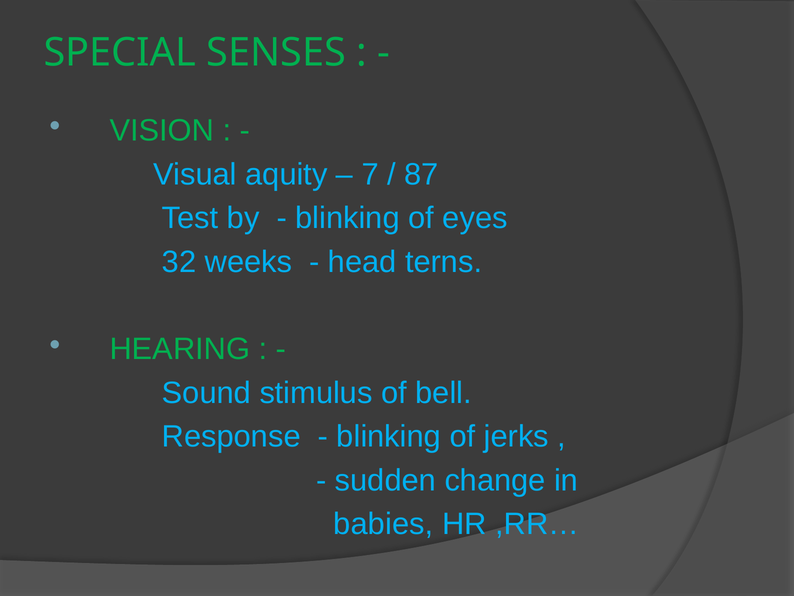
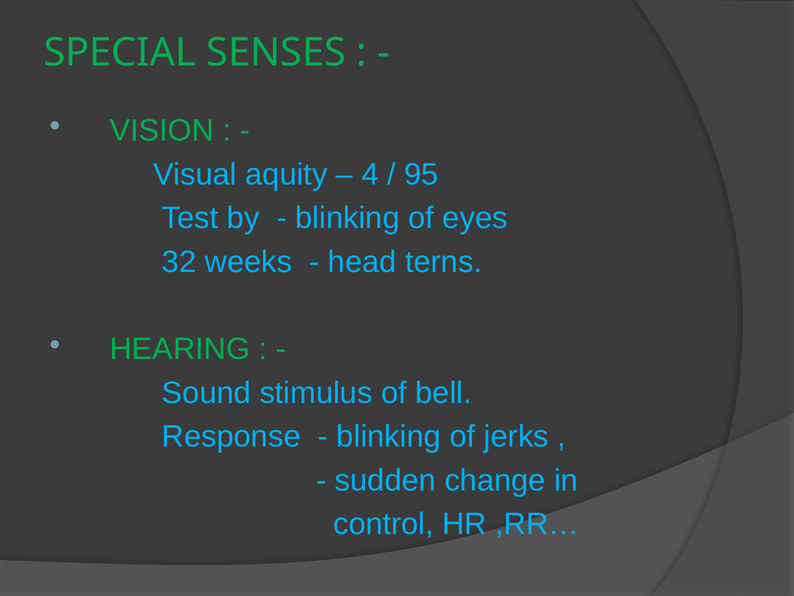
7: 7 -> 4
87: 87 -> 95
babies: babies -> control
